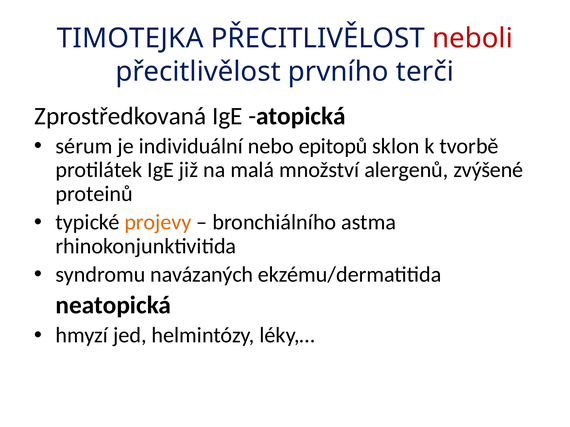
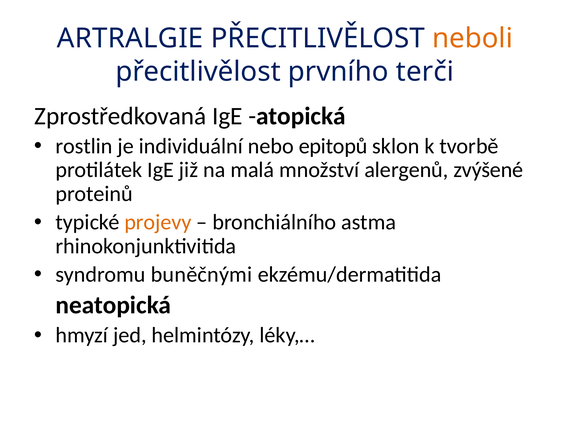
TIMOTEJKA: TIMOTEJKA -> ARTRALGIE
neboli colour: red -> orange
sérum: sérum -> rostlin
navázaných: navázaných -> buněčnými
